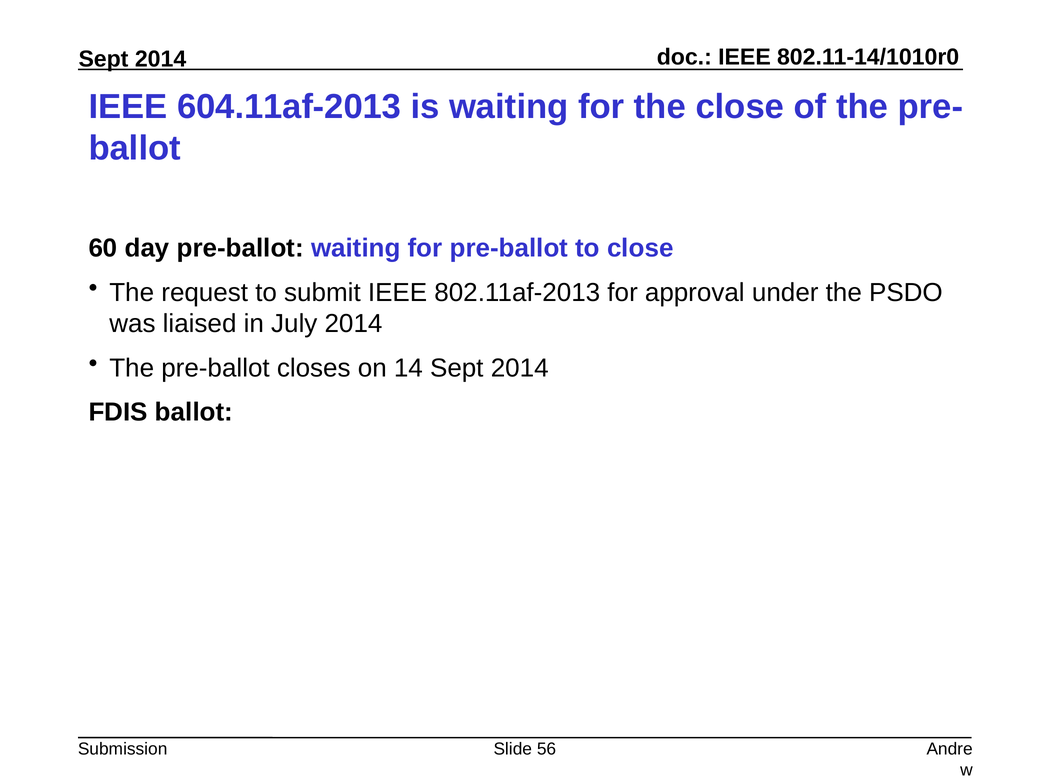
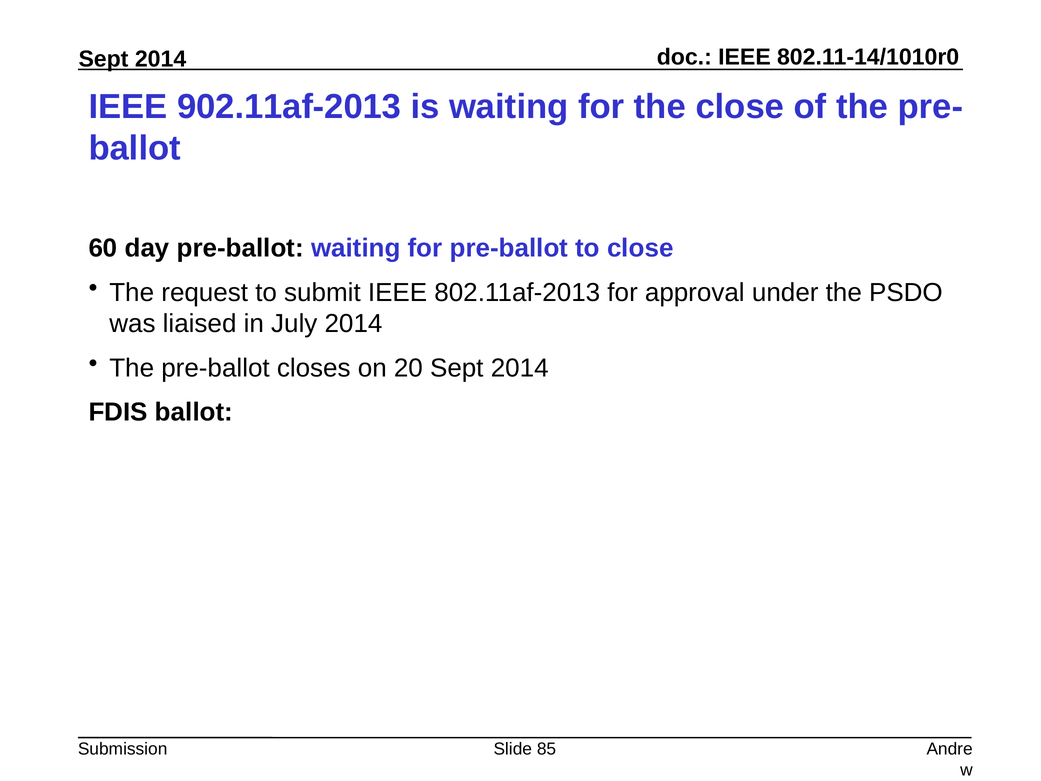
604.11af-2013: 604.11af-2013 -> 902.11af-2013
14: 14 -> 20
56: 56 -> 85
